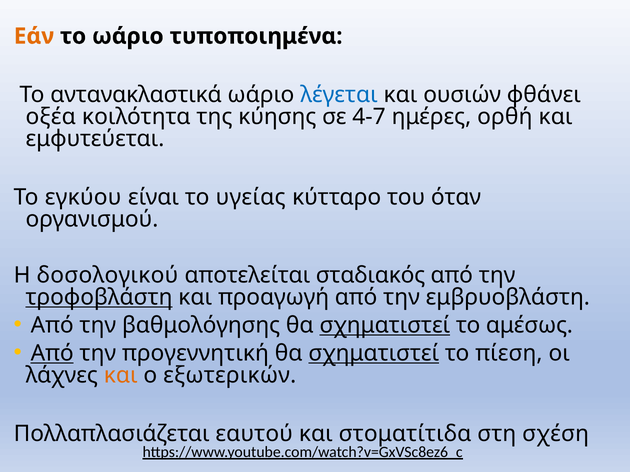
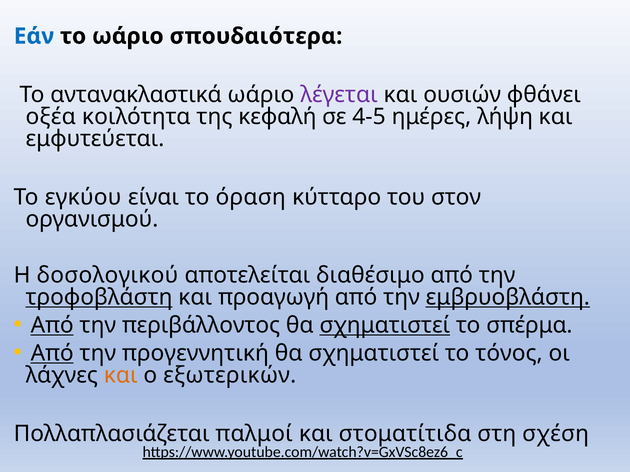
Εάν colour: orange -> blue
τυποποιημένα: τυποποιημένα -> σπουδαιότερα
λέγεται colour: blue -> purple
κύησης: κύησης -> κεφαλή
4-7: 4-7 -> 4-5
ορθή: ορθή -> λήψη
υγείας: υγείας -> όραση
όταν: όταν -> στον
σταδιακός: σταδιακός -> διαθέσιμο
εμβρυοβλάστη underline: none -> present
Από at (52, 326) underline: none -> present
βαθμολόγησης: βαθμολόγησης -> περιβάλλοντος
αμέσως: αμέσως -> σπέρμα
σχηματιστεί at (374, 354) underline: present -> none
πίεση: πίεση -> τόνος
εαυτού: εαυτού -> παλμοί
